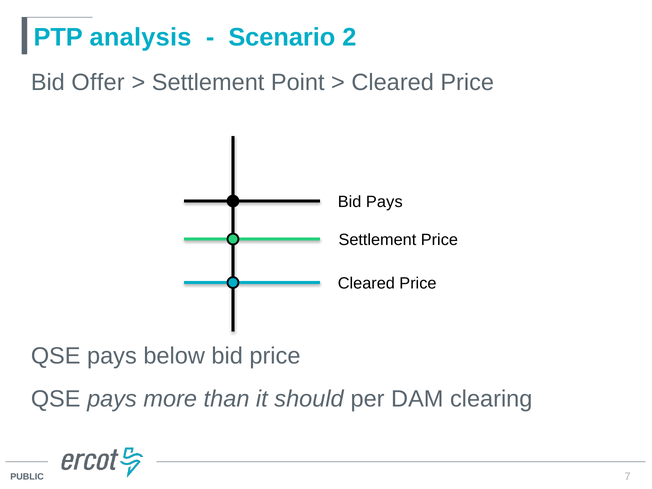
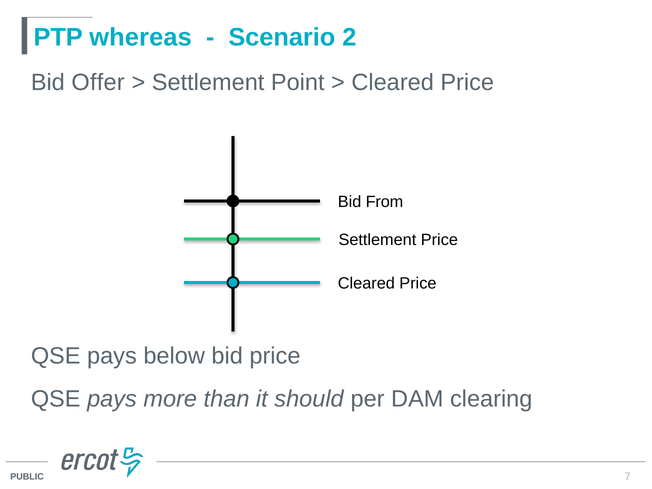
analysis: analysis -> whereas
Bid Pays: Pays -> From
